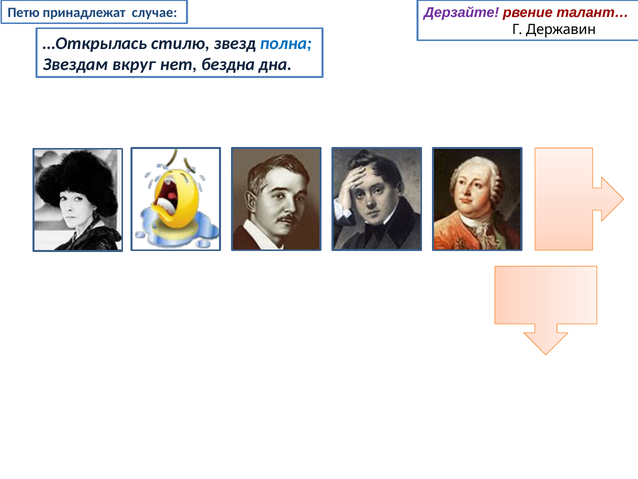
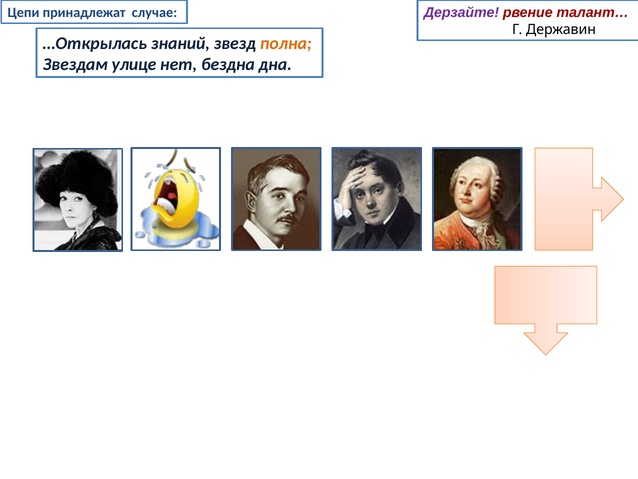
Петю: Петю -> Цепи
стилю: стилю -> знаний
полна colour: blue -> orange
вкруг: вкруг -> улице
